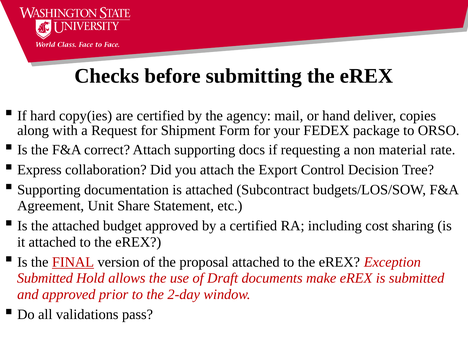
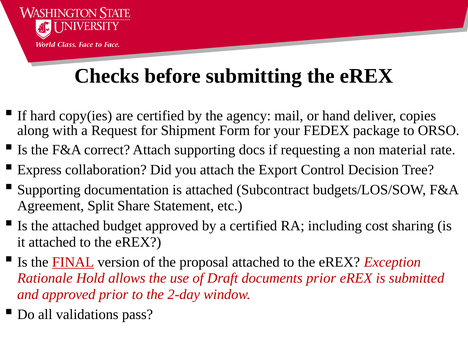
Unit: Unit -> Split
Submitted at (45, 278): Submitted -> Rationale
documents make: make -> prior
